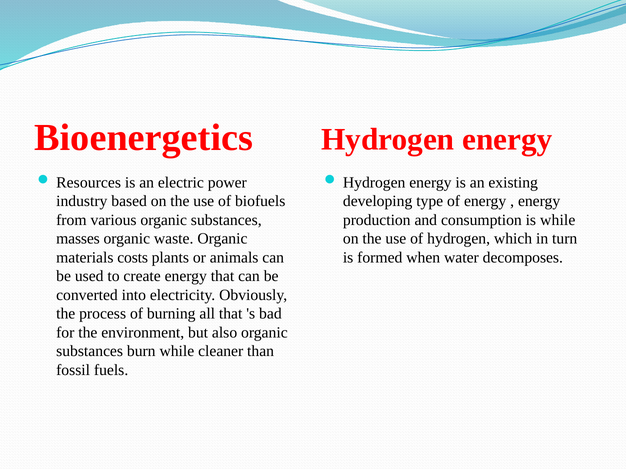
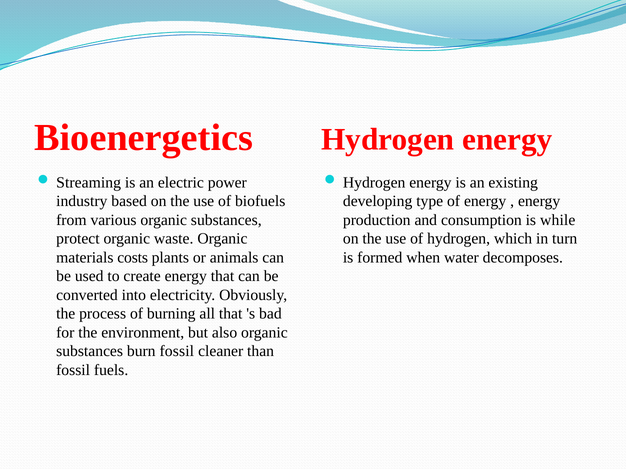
Resources: Resources -> Streaming
masses: masses -> protect
burn while: while -> fossil
